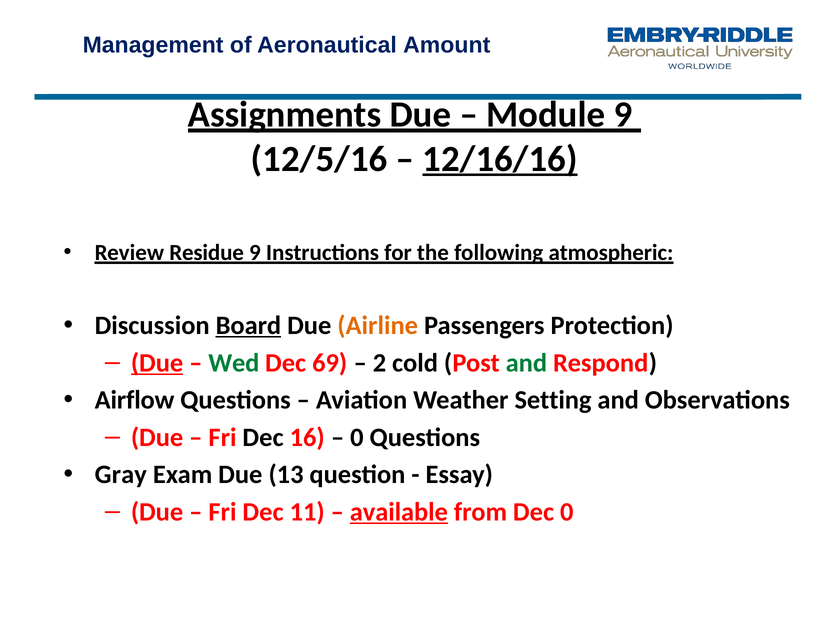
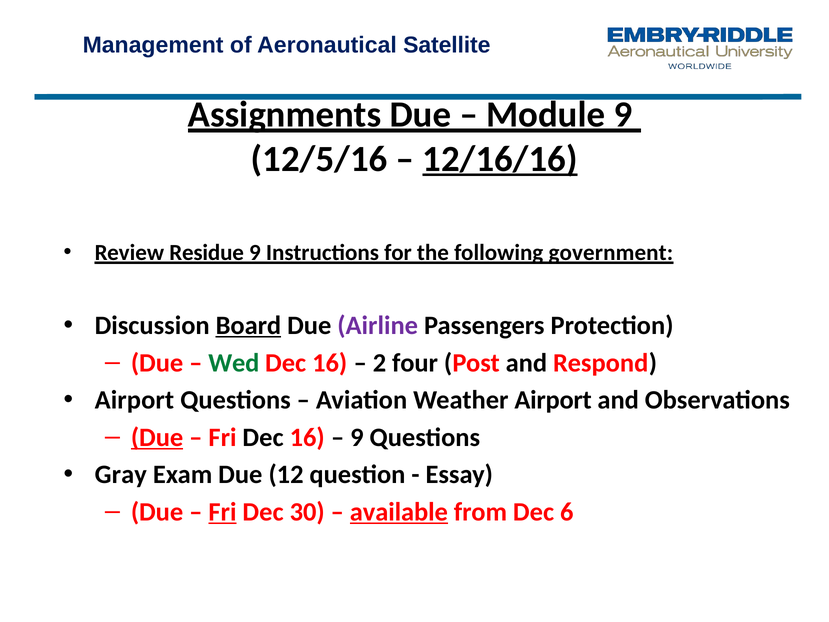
Amount: Amount -> Satellite
atmospheric: atmospheric -> government
Airline colour: orange -> purple
Due at (157, 363) underline: present -> none
69 at (330, 363): 69 -> 16
cold: cold -> four
and at (526, 363) colour: green -> black
Airflow at (135, 400): Airflow -> Airport
Weather Setting: Setting -> Airport
Due at (157, 437) underline: none -> present
0 at (357, 437): 0 -> 9
13: 13 -> 12
Fri at (222, 512) underline: none -> present
11: 11 -> 30
Dec 0: 0 -> 6
